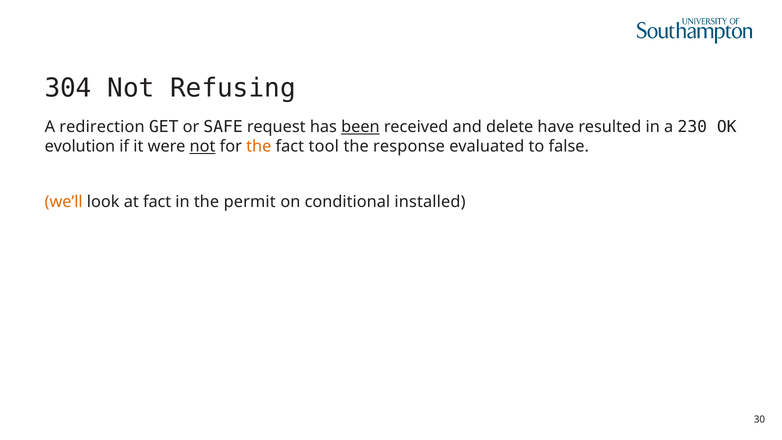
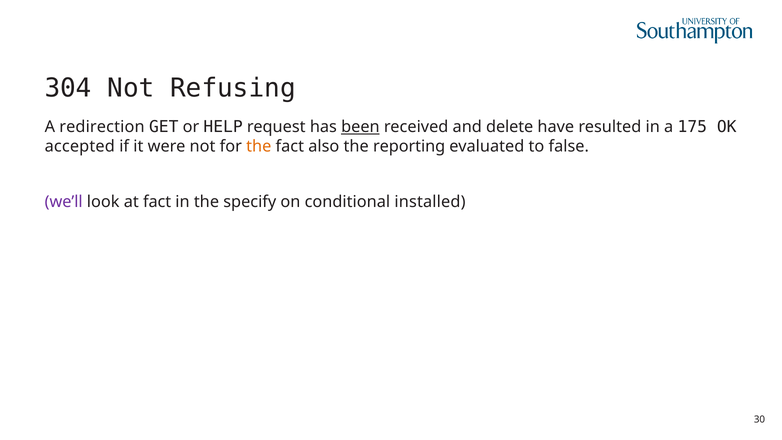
SAFE: SAFE -> HELP
230: 230 -> 175
evolution: evolution -> accepted
not at (203, 147) underline: present -> none
tool: tool -> also
response: response -> reporting
we’ll colour: orange -> purple
permit: permit -> specify
